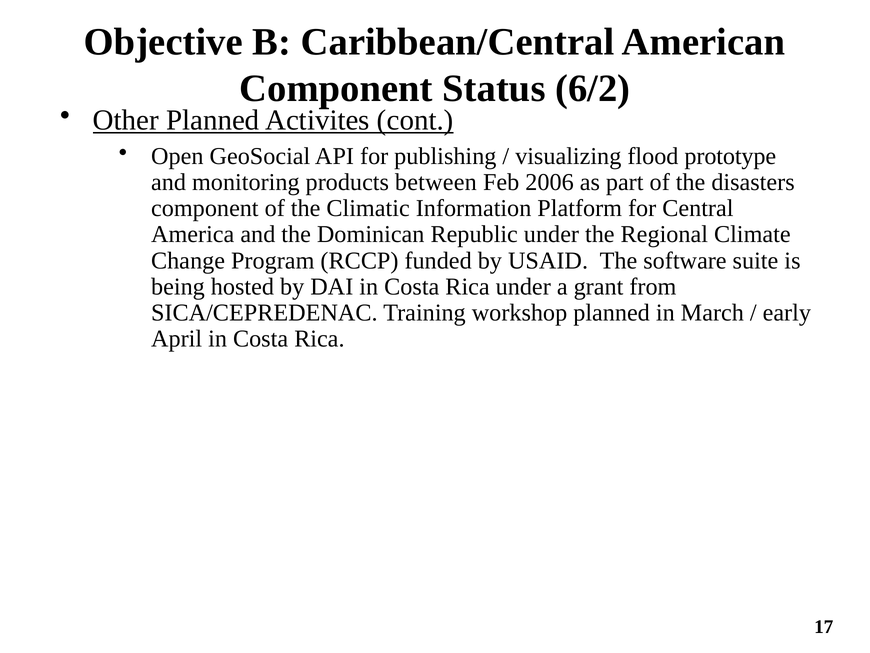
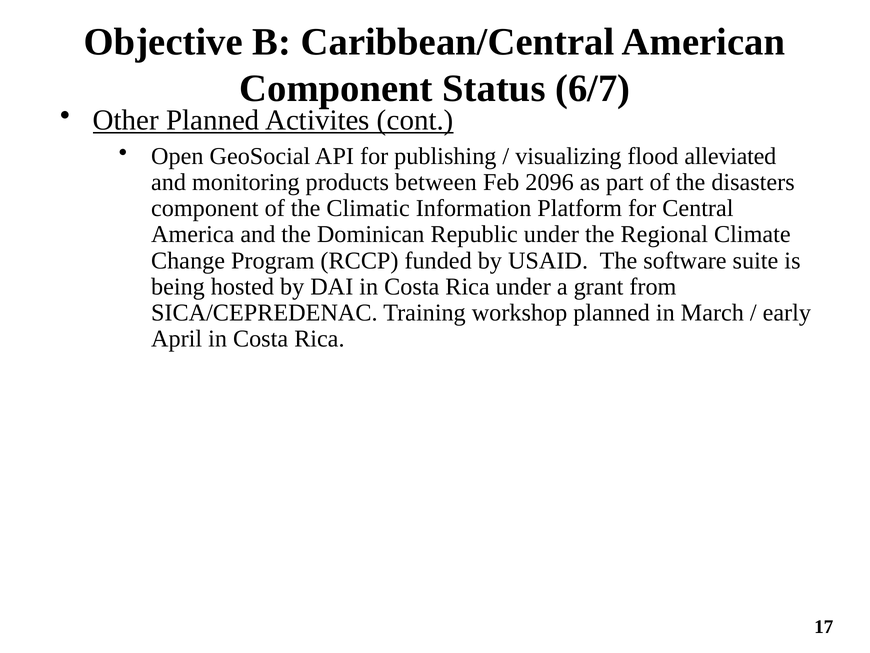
6/2: 6/2 -> 6/7
prototype: prototype -> alleviated
2006: 2006 -> 2096
